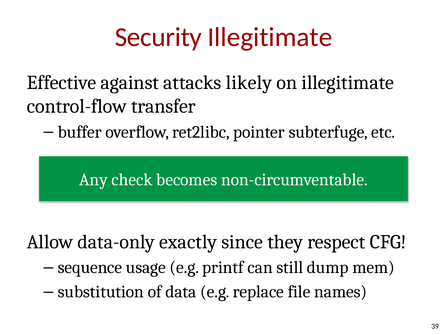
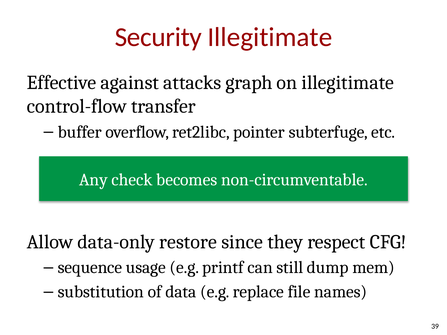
likely: likely -> graph
exactly: exactly -> restore
